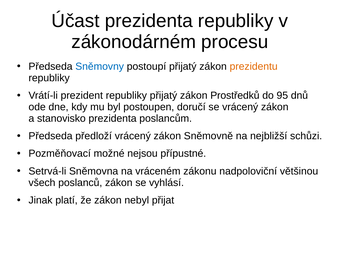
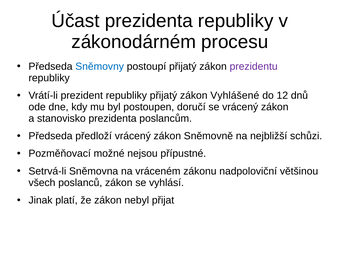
prezidentu colour: orange -> purple
Prostředků: Prostředků -> Vyhlášené
95: 95 -> 12
